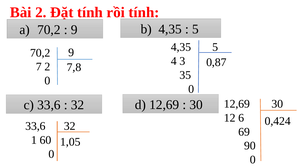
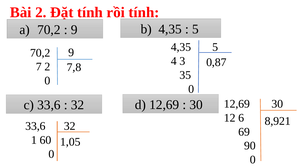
0,424: 0,424 -> 8,921
